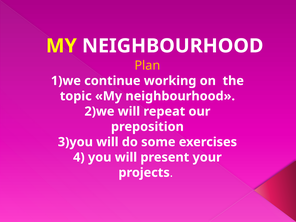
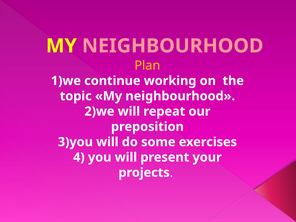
NEIGHBOURHOOD at (173, 46) colour: white -> pink
